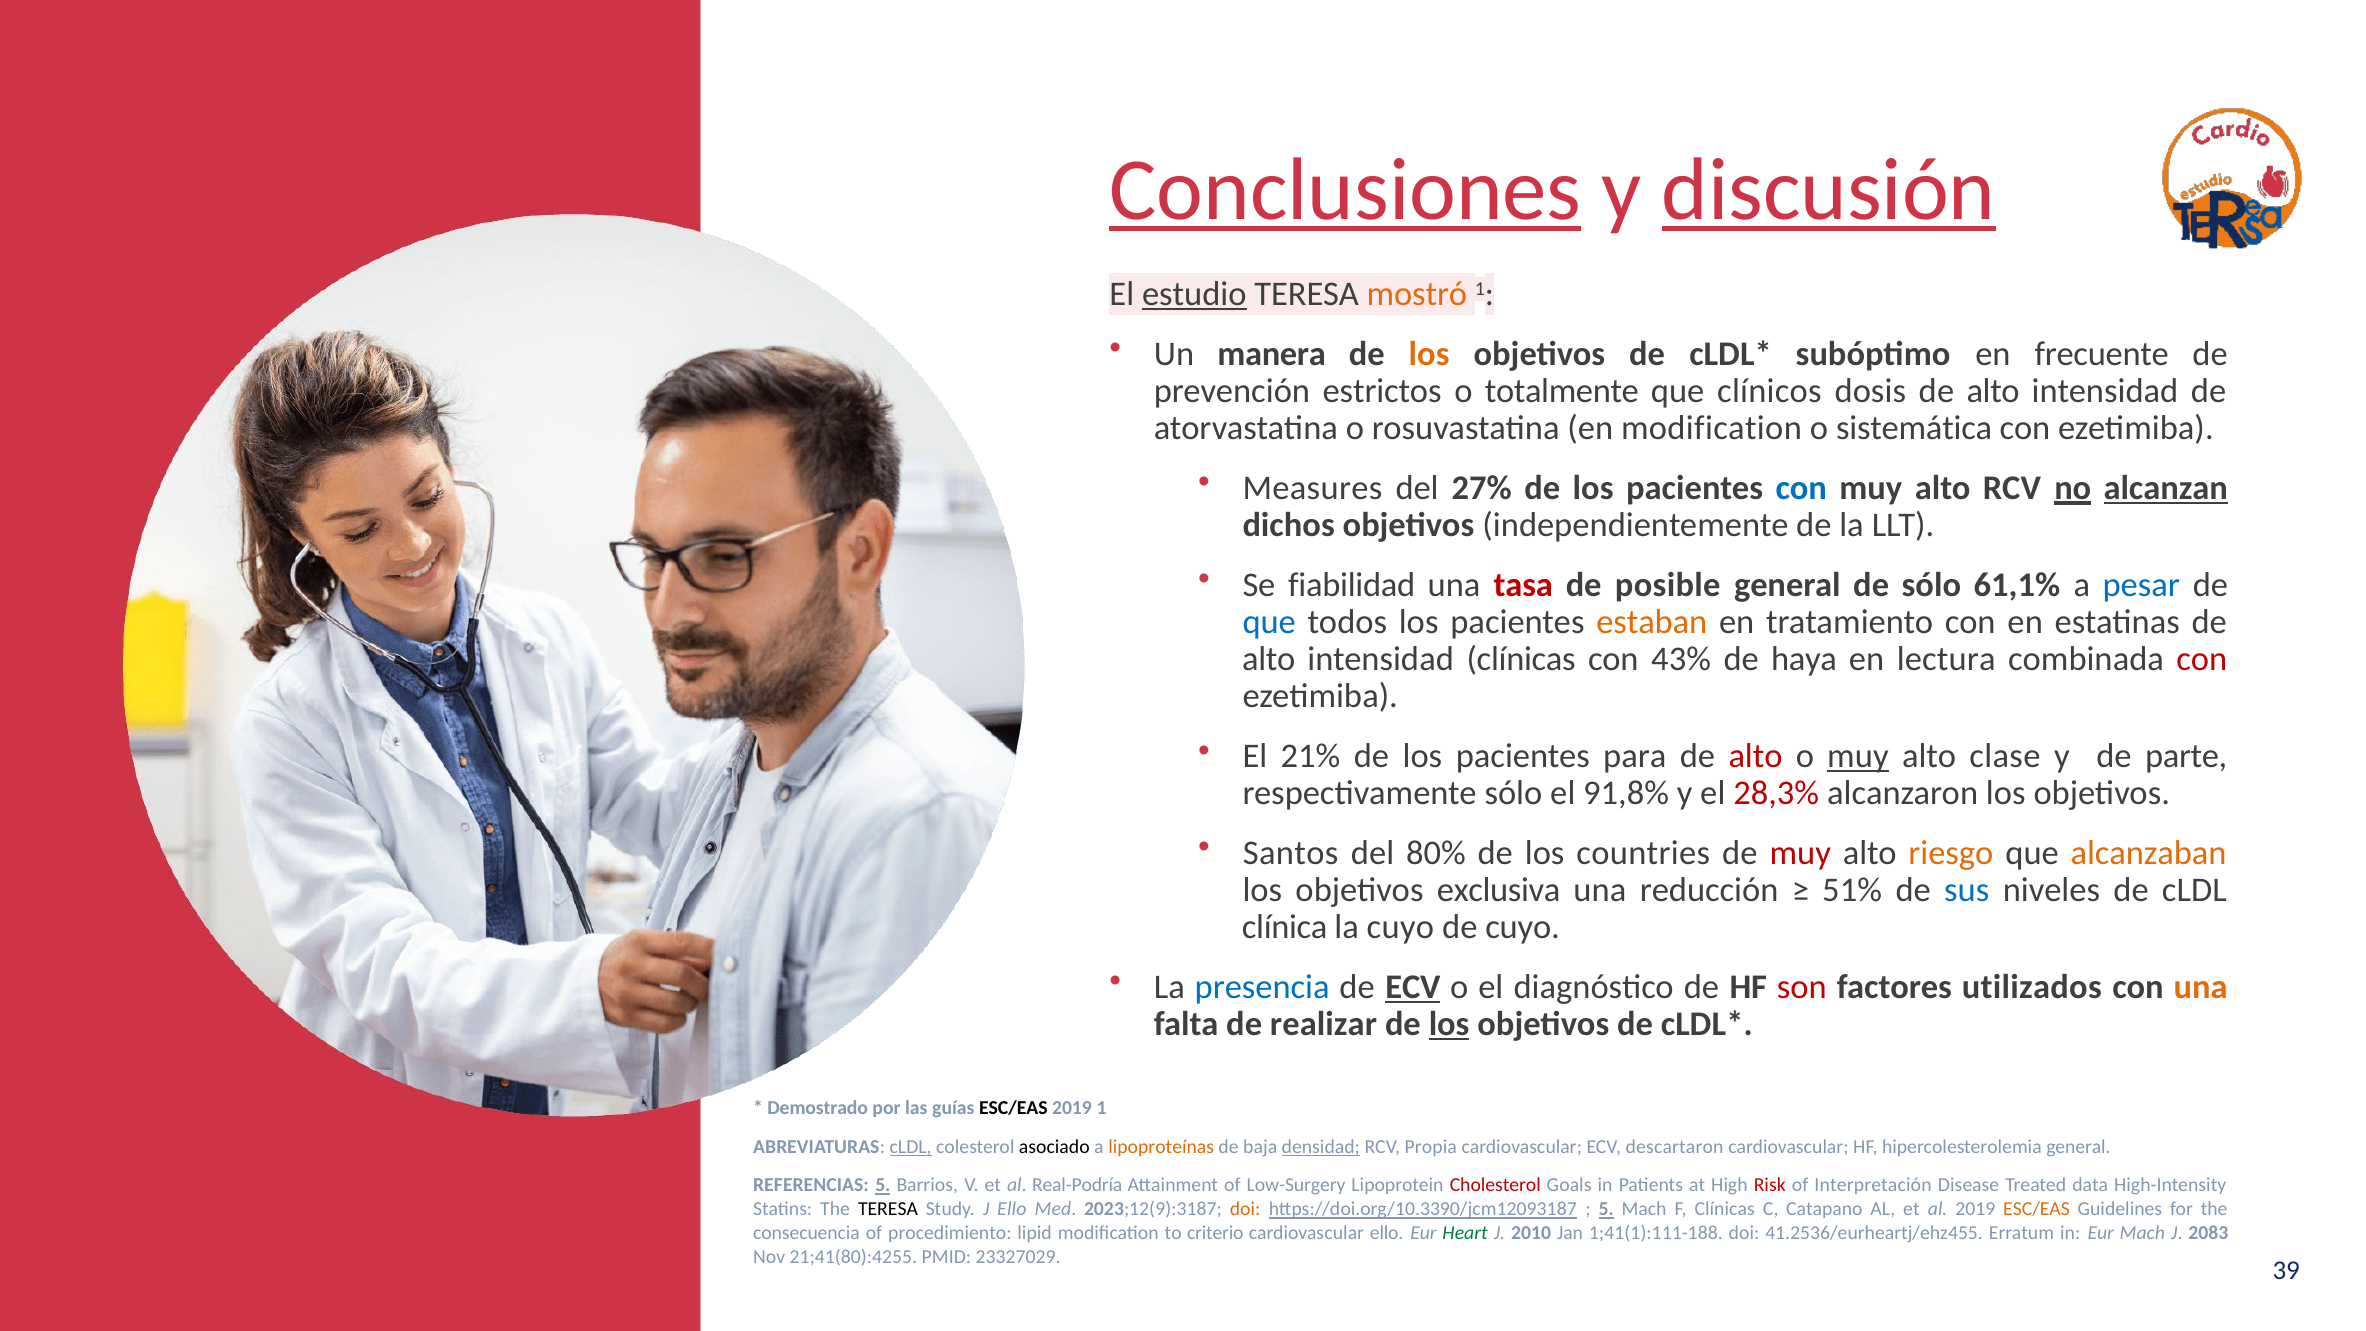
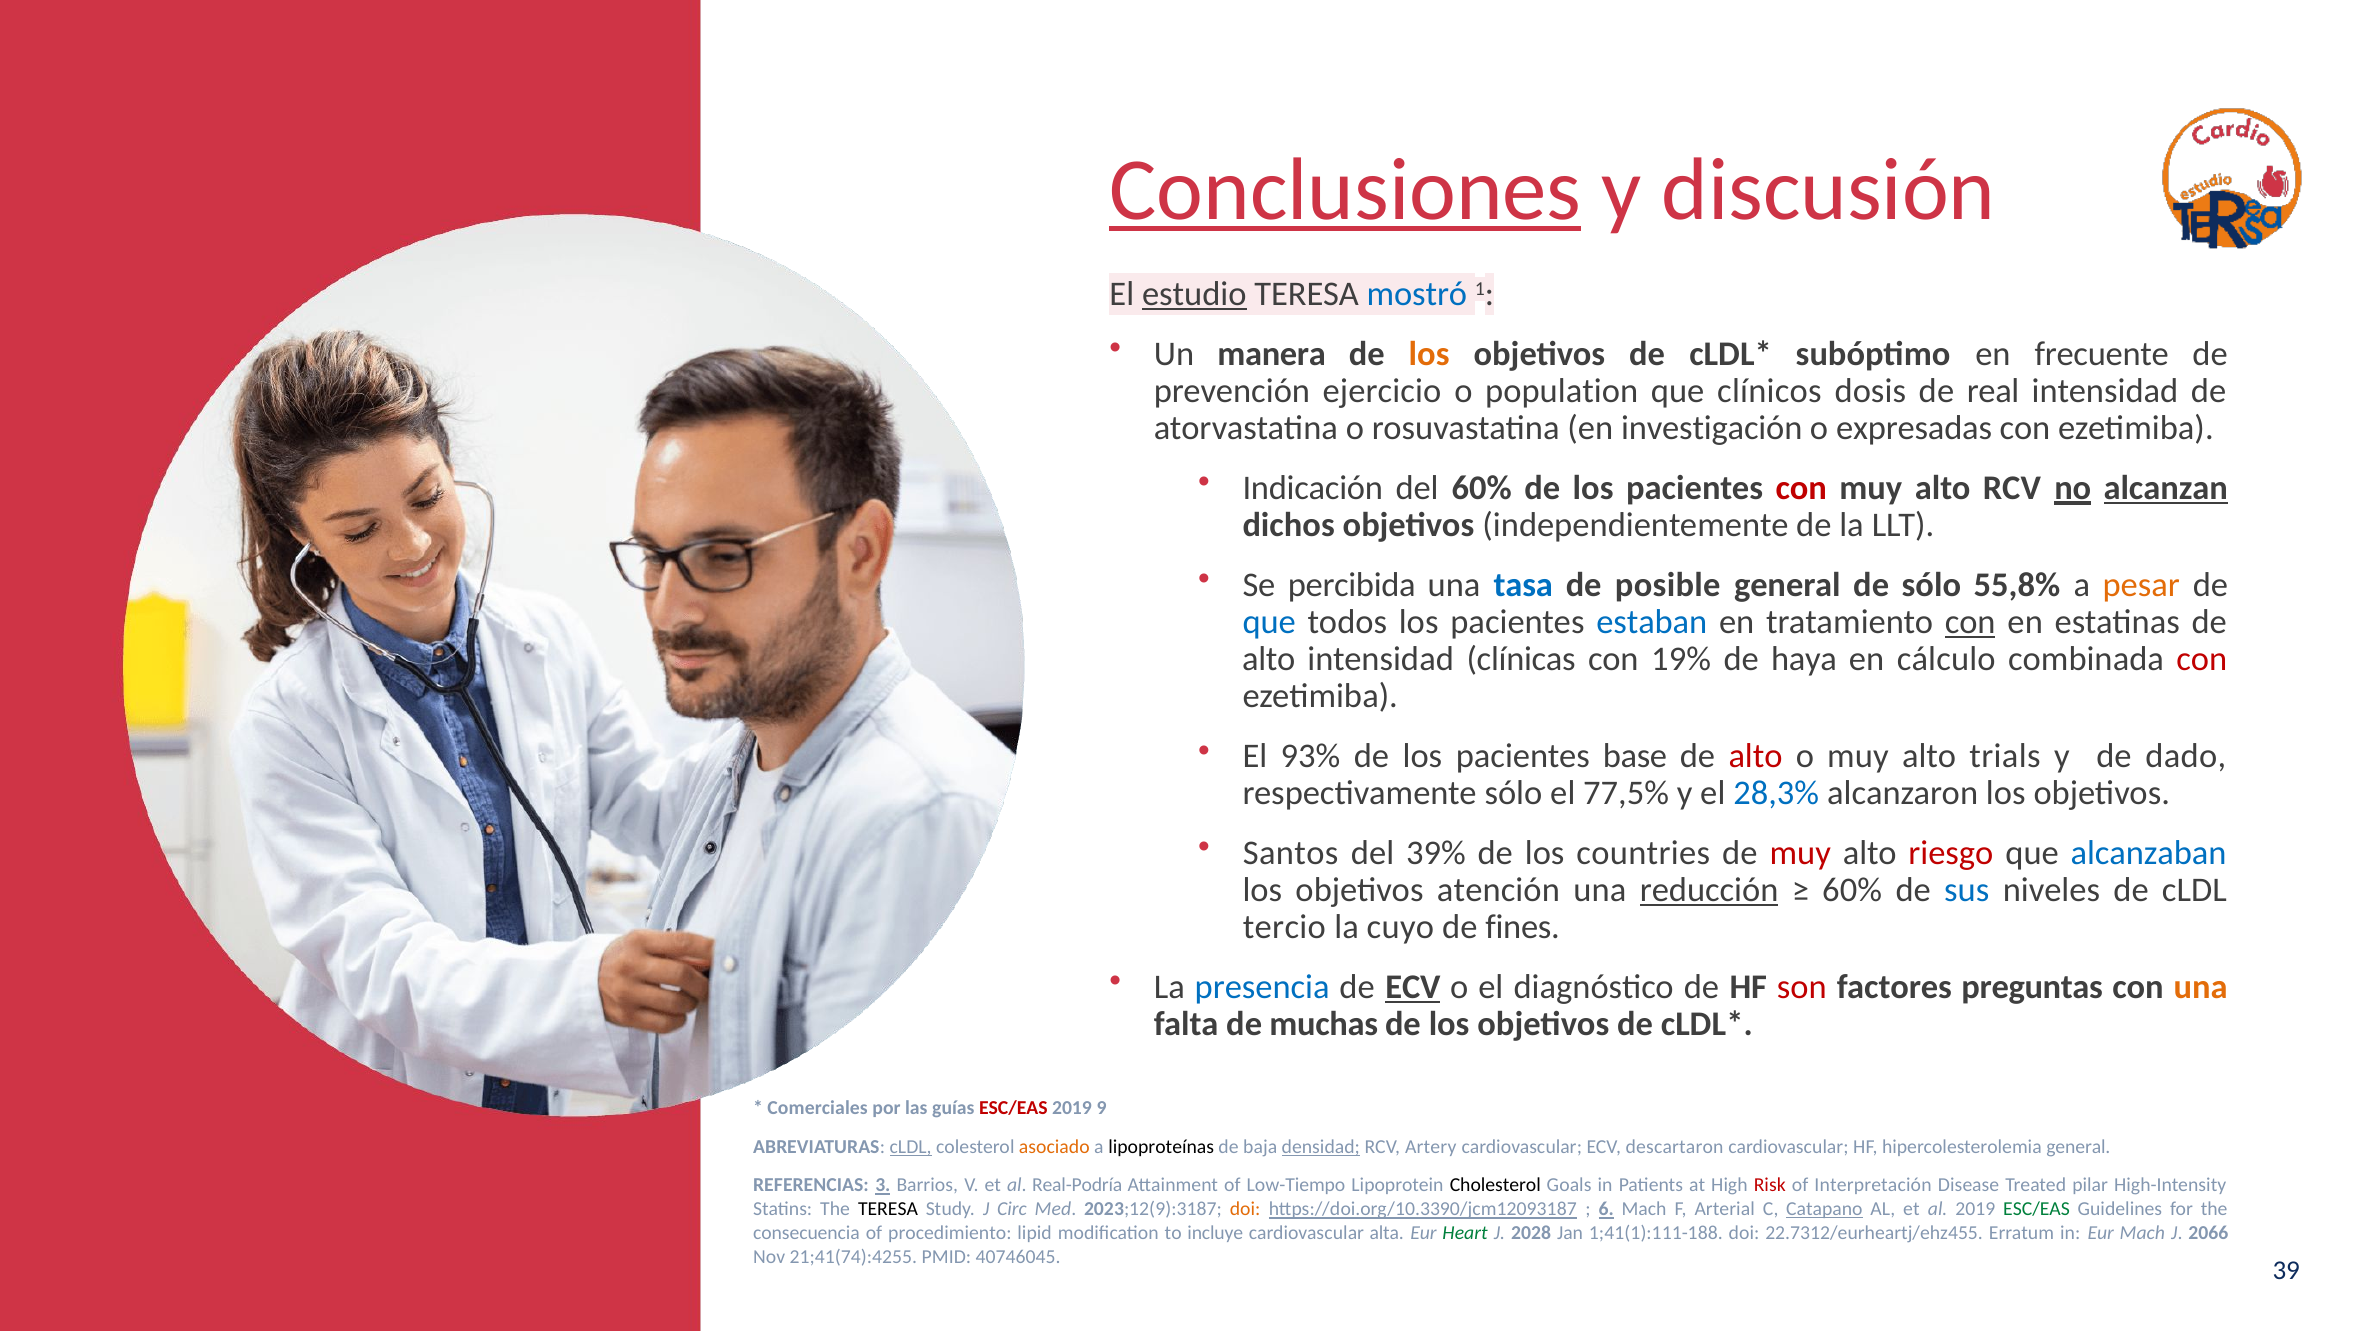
discusión underline: present -> none
mostró colour: orange -> blue
estrictos: estrictos -> ejercicio
totalmente: totalmente -> population
dosis de alto: alto -> real
en modification: modification -> investigación
sistemática: sistemática -> expresadas
Measures: Measures -> Indicación
del 27%: 27% -> 60%
con at (1801, 488) colour: blue -> red
fiabilidad: fiabilidad -> percibida
tasa colour: red -> blue
61,1%: 61,1% -> 55,8%
pesar colour: blue -> orange
estaban colour: orange -> blue
con at (1970, 622) underline: none -> present
43%: 43% -> 19%
lectura: lectura -> cálculo
21%: 21% -> 93%
para: para -> base
muy at (1858, 756) underline: present -> none
clase: clase -> trials
parte: parte -> dado
91,8%: 91,8% -> 77,5%
28,3% colour: red -> blue
80%: 80% -> 39%
riesgo colour: orange -> red
alcanzaban colour: orange -> blue
exclusiva: exclusiva -> atención
reducción underline: none -> present
51% at (1852, 890): 51% -> 60%
clínica: clínica -> tercio
de cuyo: cuyo -> fines
utilizados: utilizados -> preguntas
realizar: realizar -> muchas
los at (1449, 1024) underline: present -> none
Demostrado: Demostrado -> Comerciales
ESC/EAS at (1013, 1108) colour: black -> red
2019 1: 1 -> 9
asociado colour: black -> orange
lipoproteínas colour: orange -> black
Propia: Propia -> Artery
REFERENCIAS 5: 5 -> 3
Low-Surgery: Low-Surgery -> Low-Tiempo
Cholesterol colour: red -> black
data: data -> pilar
J Ello: Ello -> Circ
5 at (1606, 1209): 5 -> 6
F Clínicas: Clínicas -> Arterial
Catapano underline: none -> present
ESC/EAS at (2036, 1209) colour: orange -> green
criterio: criterio -> incluye
cardiovascular ello: ello -> alta
2010: 2010 -> 2028
41.2536/eurheartj/ehz455: 41.2536/eurheartj/ehz455 -> 22.7312/eurheartj/ehz455
2083: 2083 -> 2066
21;41(80):4255: 21;41(80):4255 -> 21;41(74):4255
23327029: 23327029 -> 40746045
